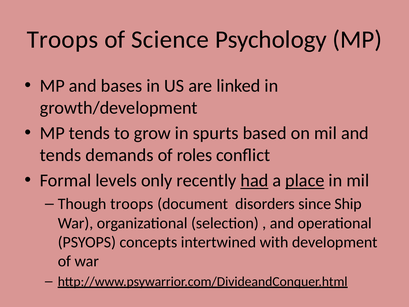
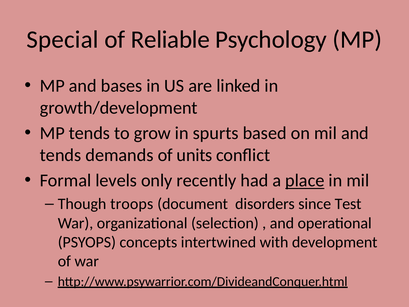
Troops at (63, 40): Troops -> Special
Science: Science -> Reliable
roles: roles -> units
had underline: present -> none
Ship: Ship -> Test
